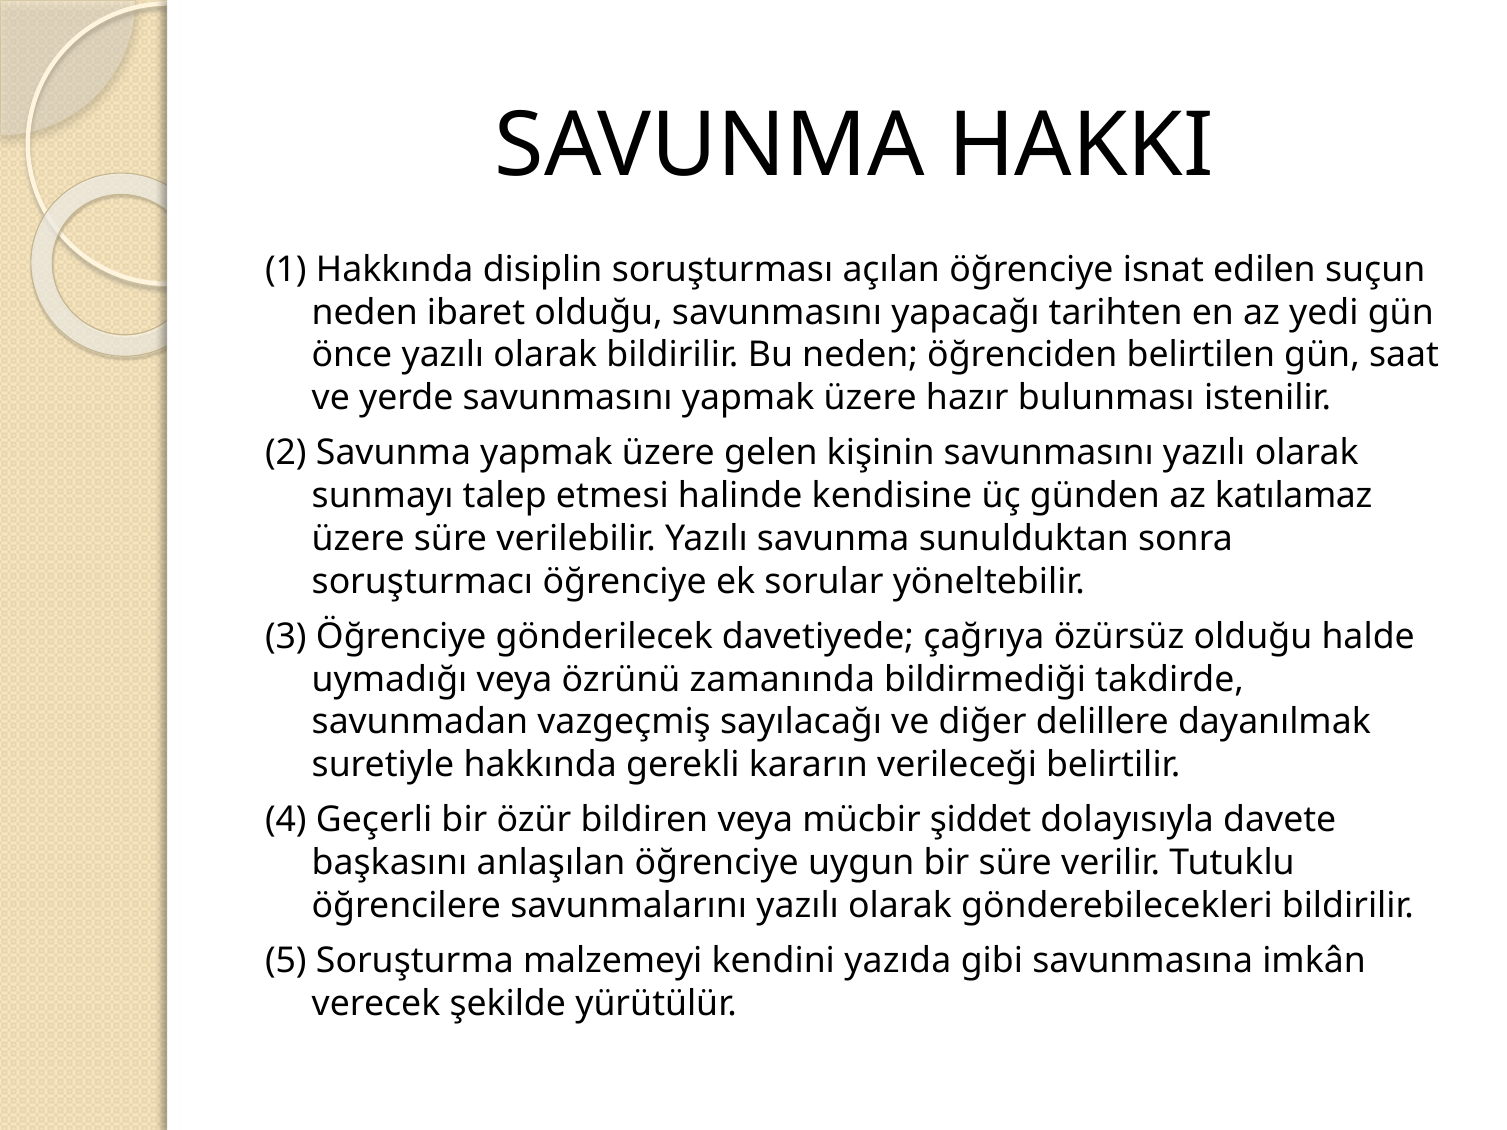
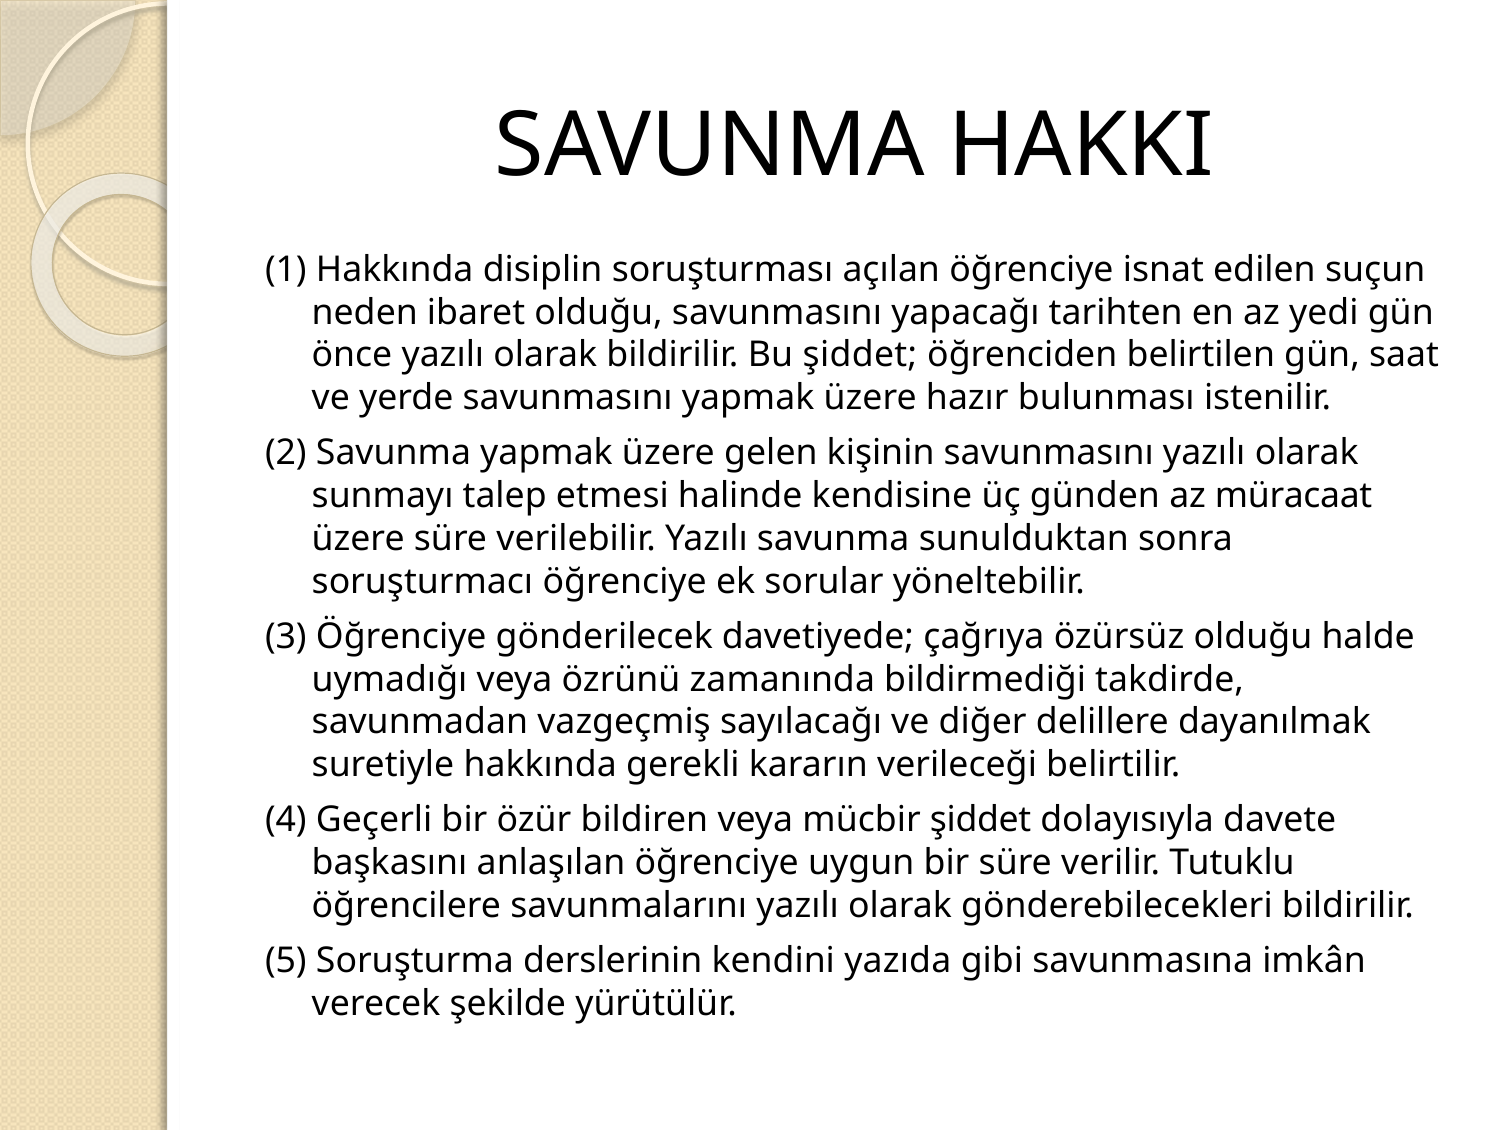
Bu neden: neden -> şiddet
katılamaz: katılamaz -> müracaat
malzemeyi: malzemeyi -> derslerinin
